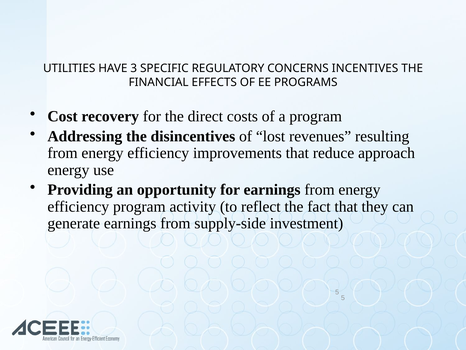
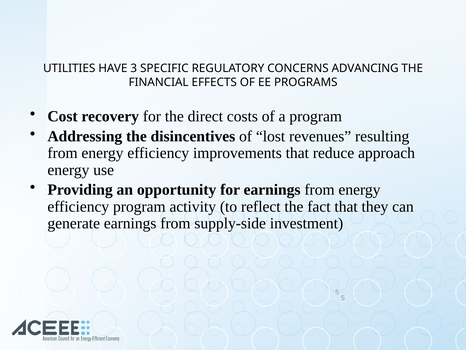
INCENTIVES: INCENTIVES -> ADVANCING
